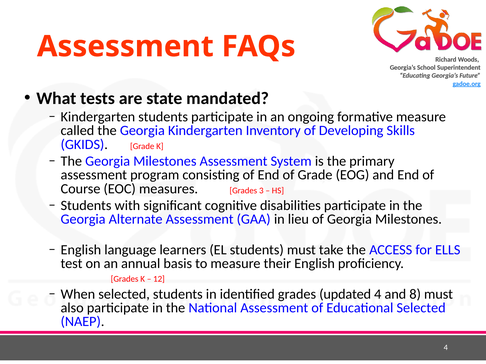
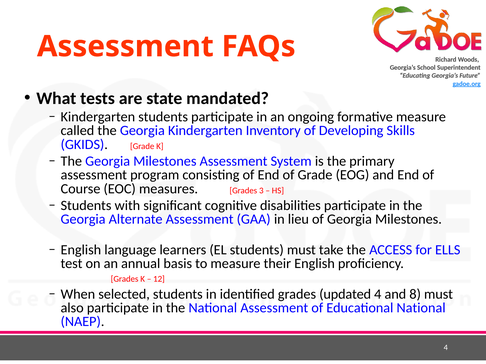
Educational Selected: Selected -> National
